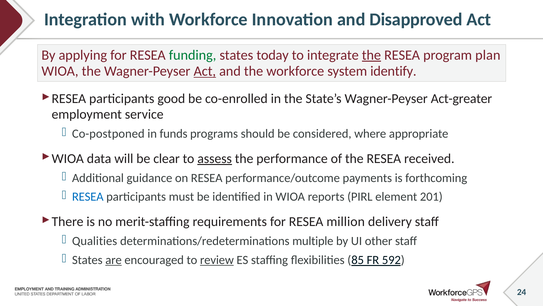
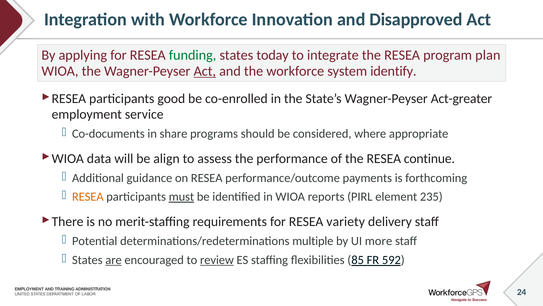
the at (371, 55) underline: present -> none
Co-postponed: Co-postponed -> Co-documents
funds: funds -> share
clear: clear -> align
assess underline: present -> none
received: received -> continue
RESEA at (88, 196) colour: blue -> orange
must underline: none -> present
201: 201 -> 235
million: million -> variety
Qualities: Qualities -> Potential
other: other -> more
